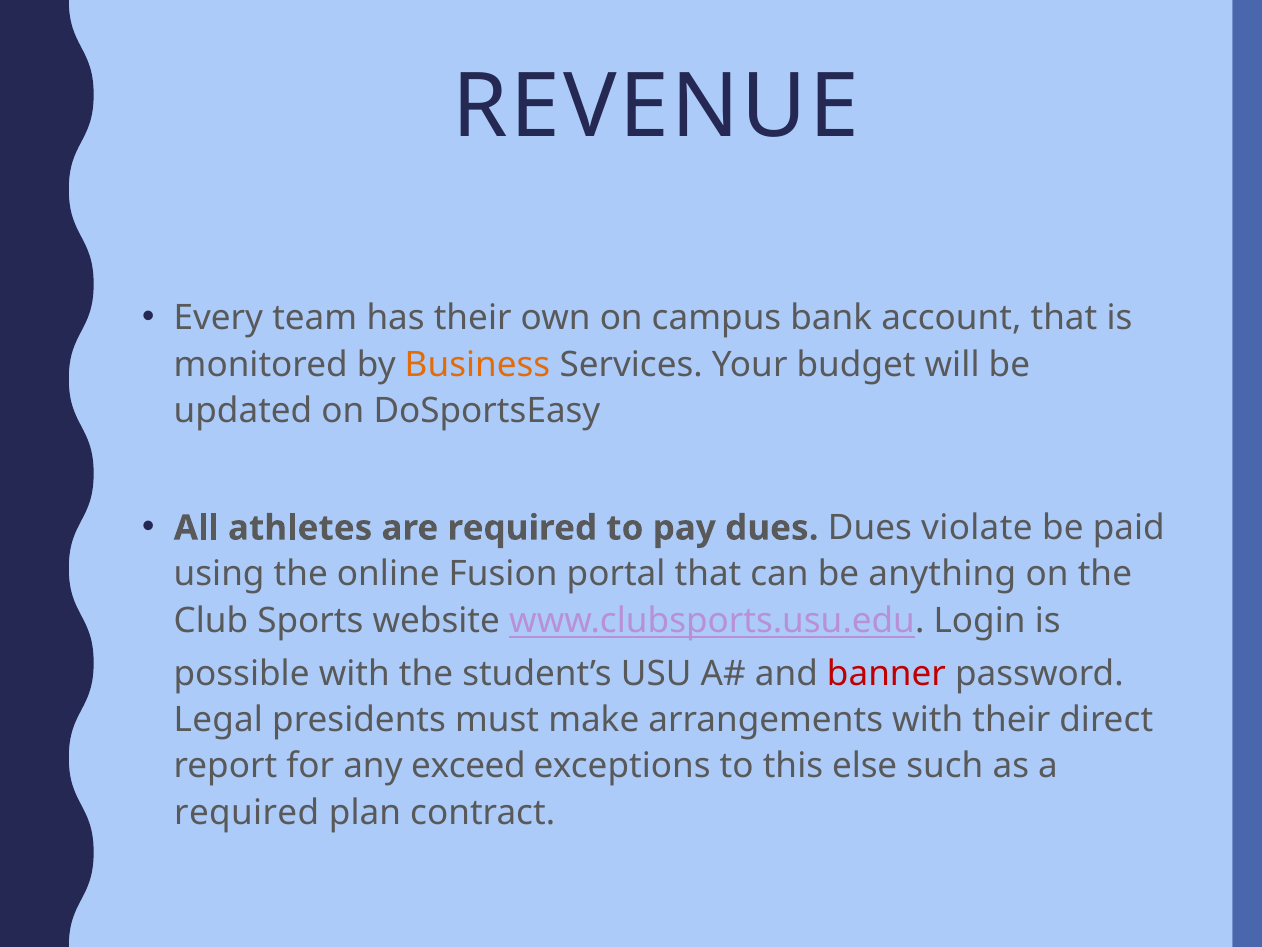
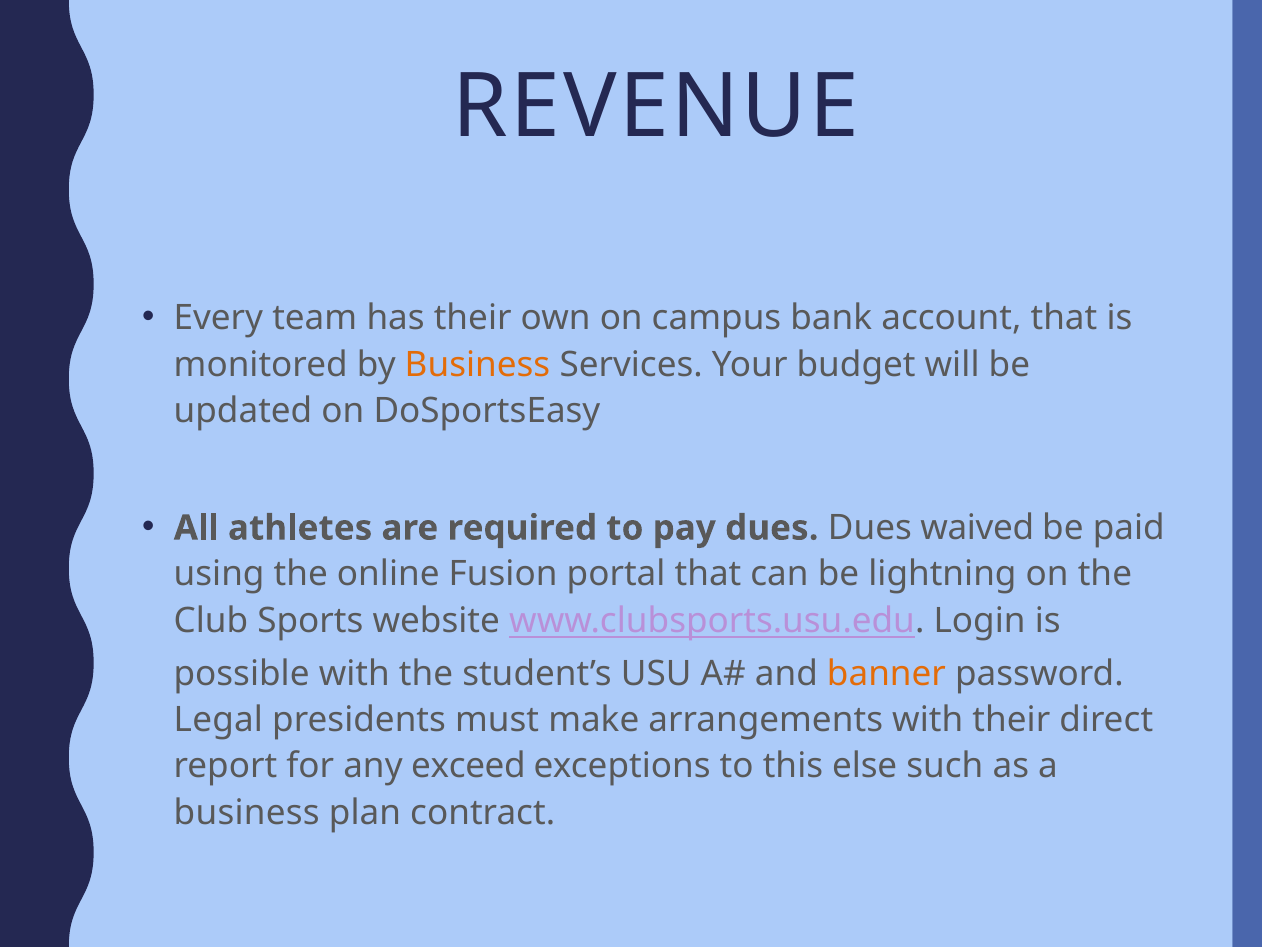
violate: violate -> waived
anything: anything -> lightning
banner colour: red -> orange
required at (247, 812): required -> business
